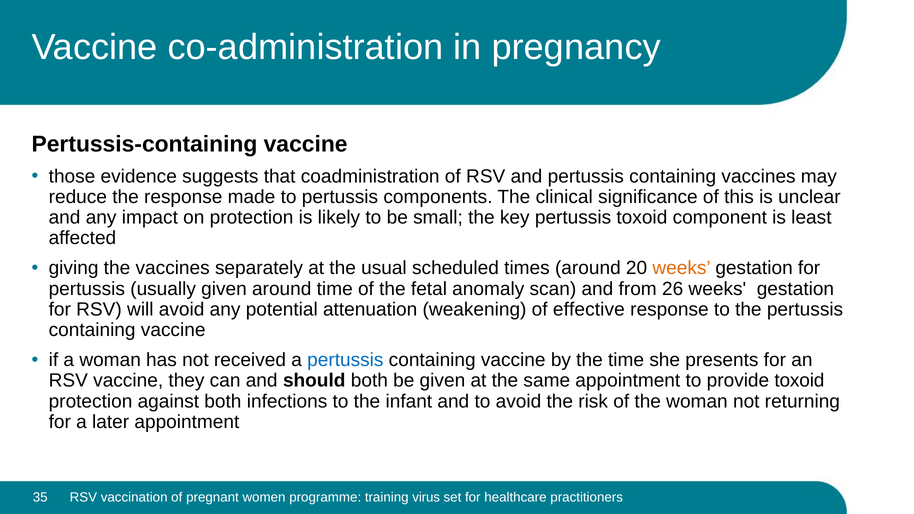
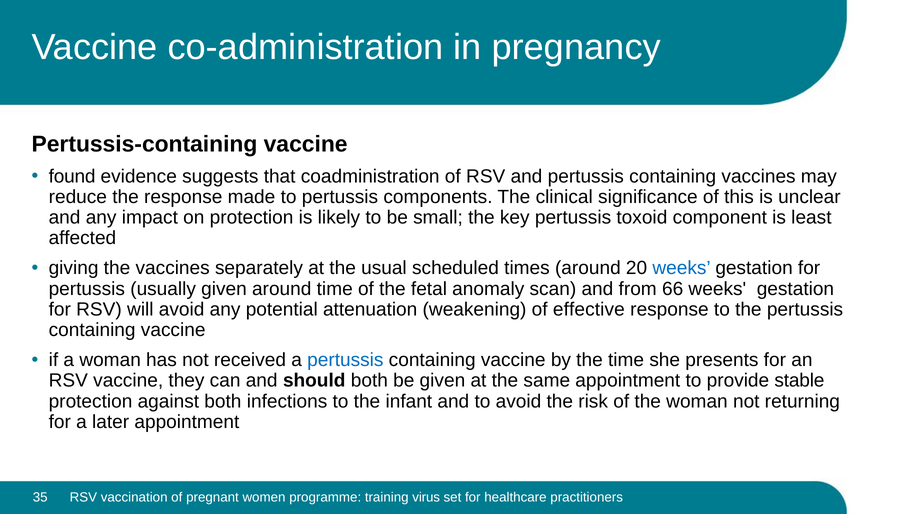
those: those -> found
weeks at (682, 268) colour: orange -> blue
26: 26 -> 66
provide toxoid: toxoid -> stable
